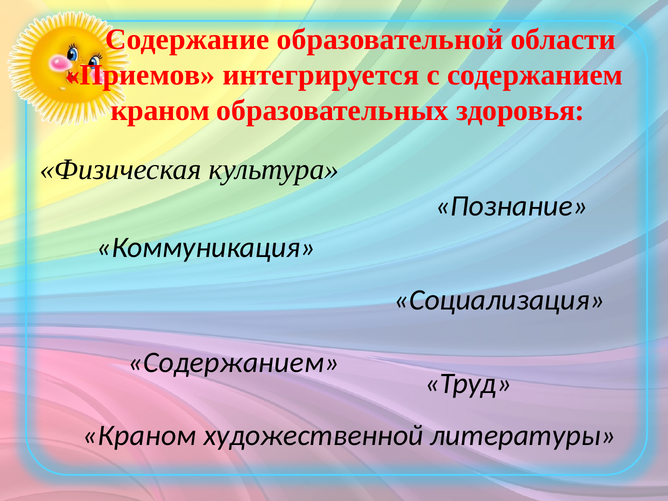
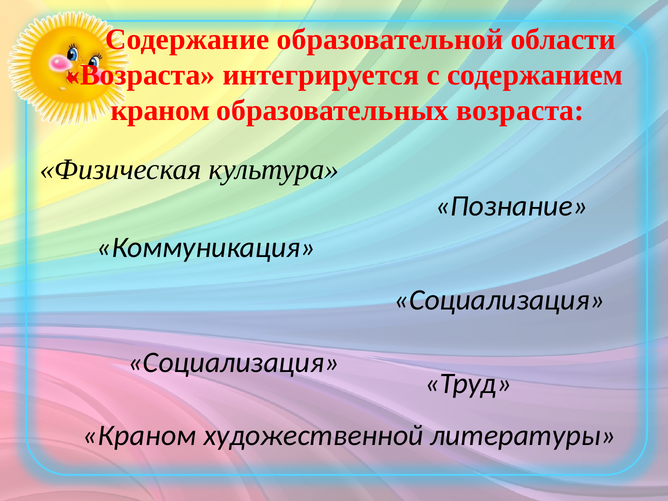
Приемов at (140, 75): Приемов -> Возраста
образовательных здоровья: здоровья -> возраста
Содержанием at (234, 362): Содержанием -> Социализация
